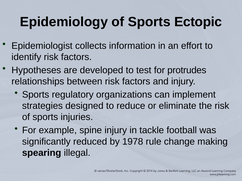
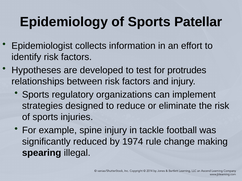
Ectopic: Ectopic -> Patellar
1978: 1978 -> 1974
